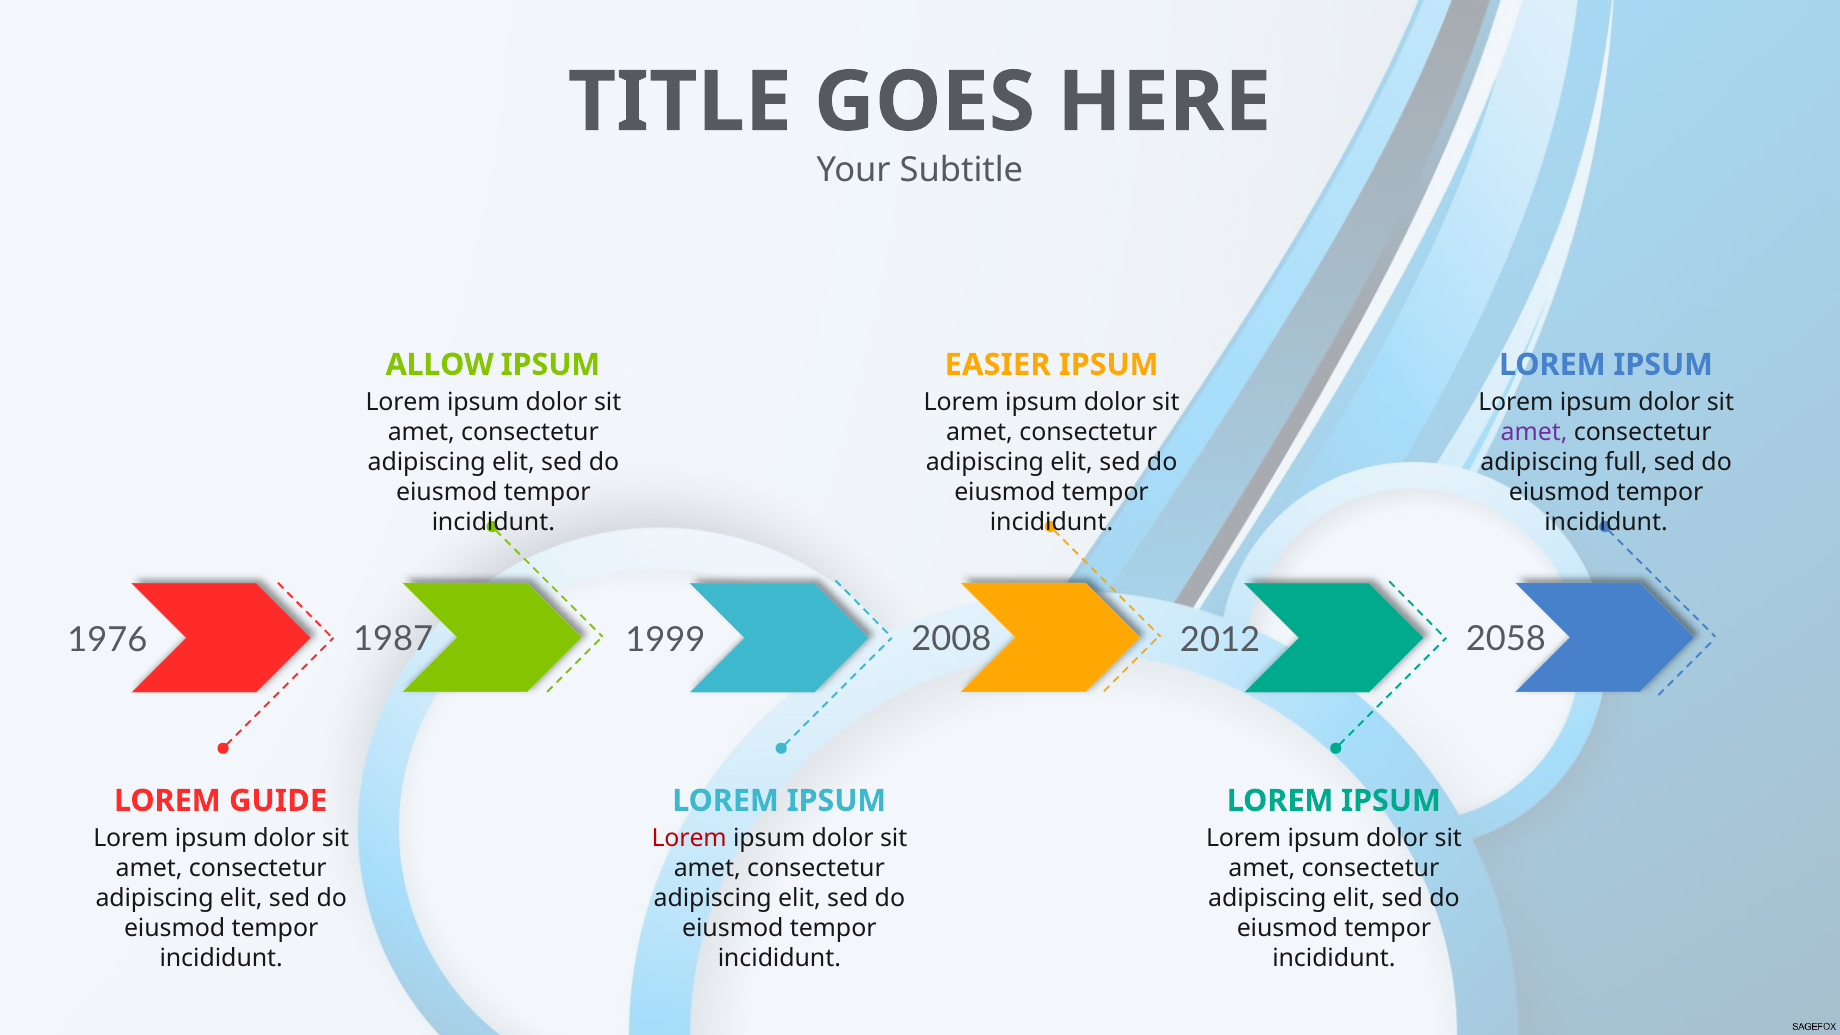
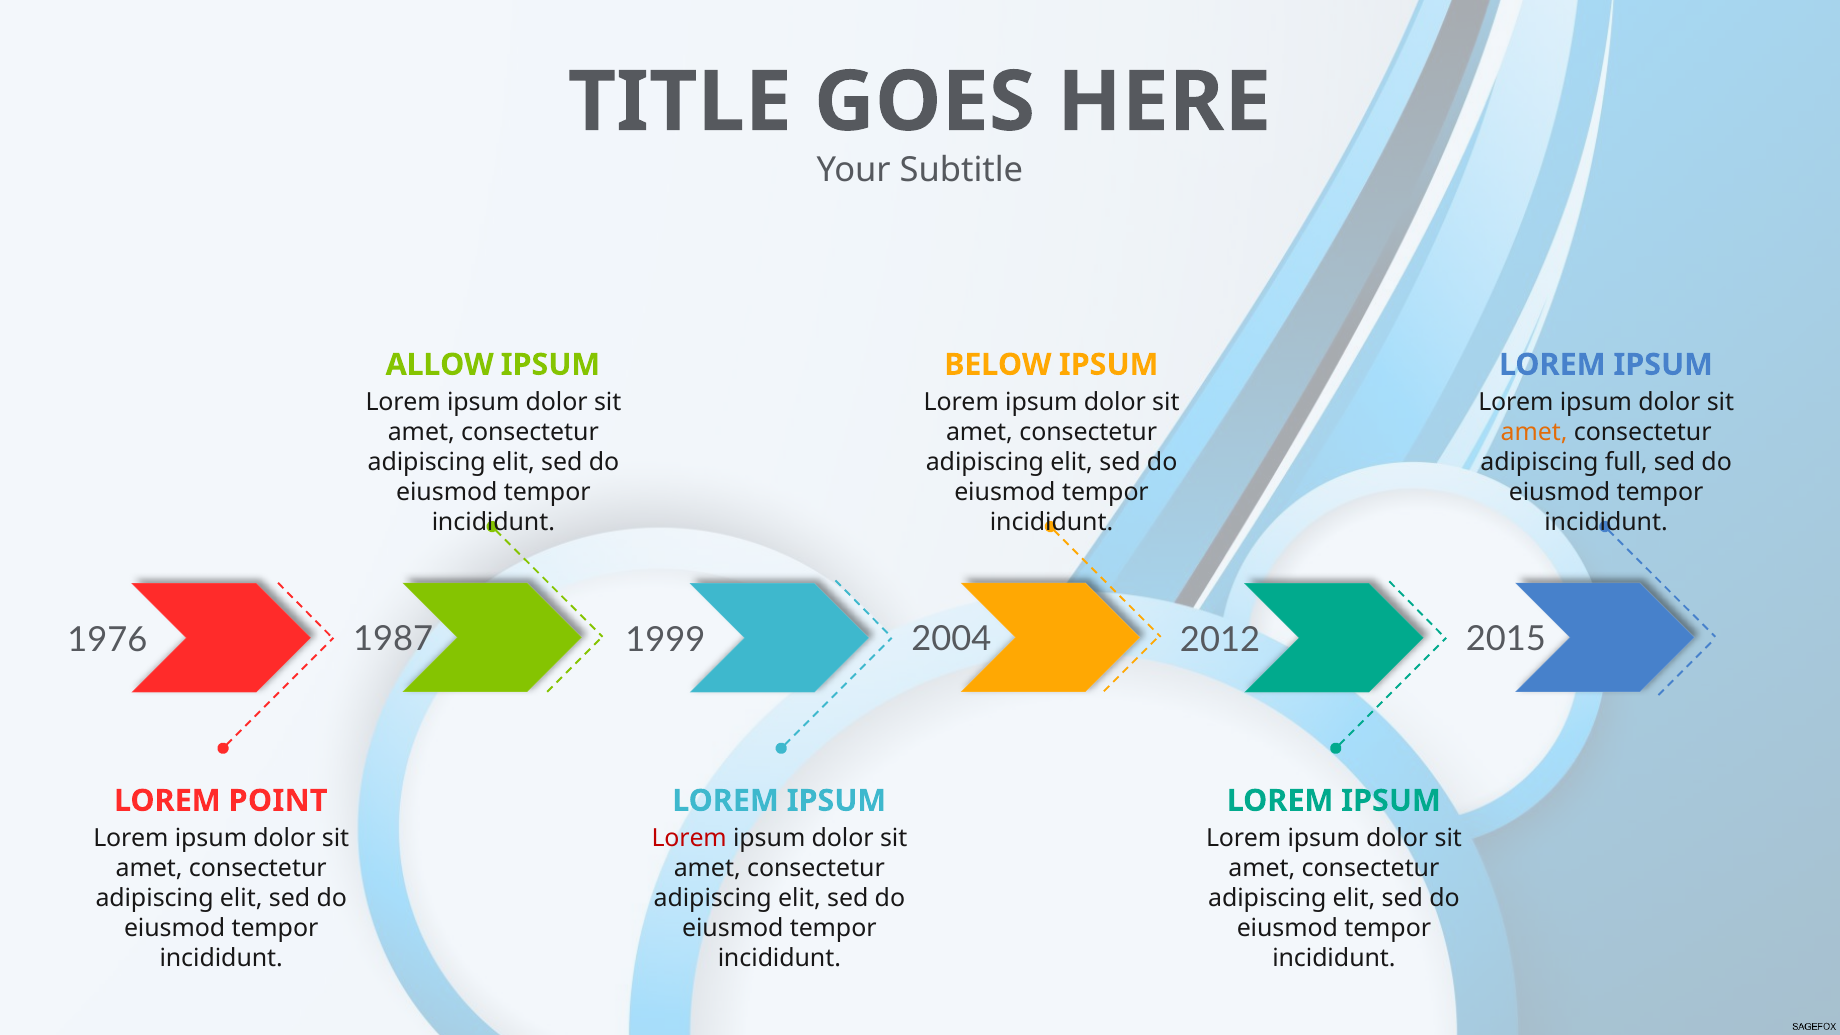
EASIER: EASIER -> BELOW
amet at (1534, 432) colour: purple -> orange
2008: 2008 -> 2004
2058: 2058 -> 2015
GUIDE: GUIDE -> POINT
